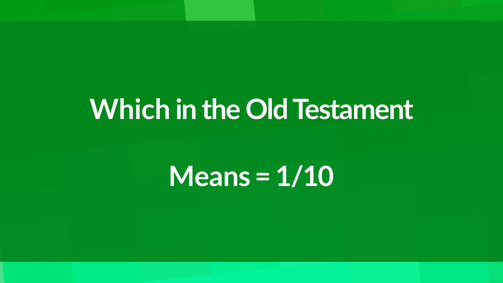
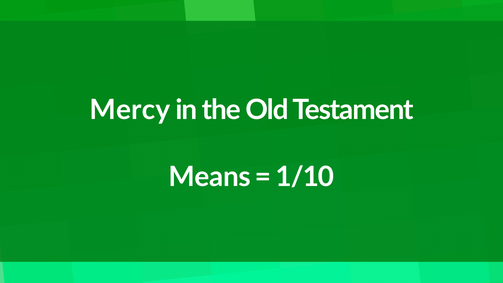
Which: Which -> Mercy
